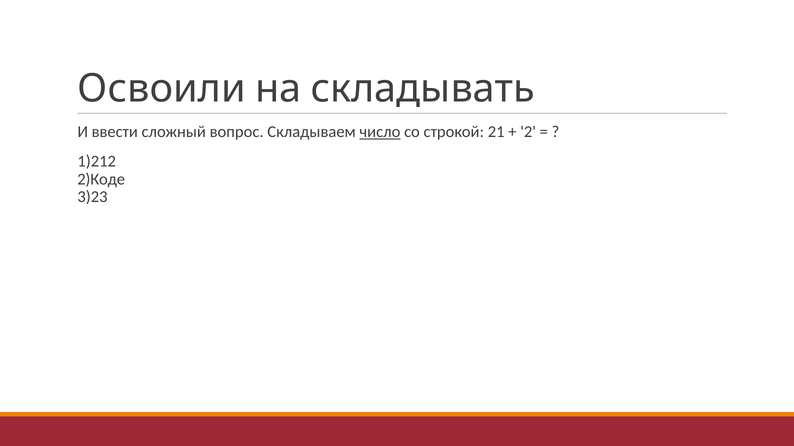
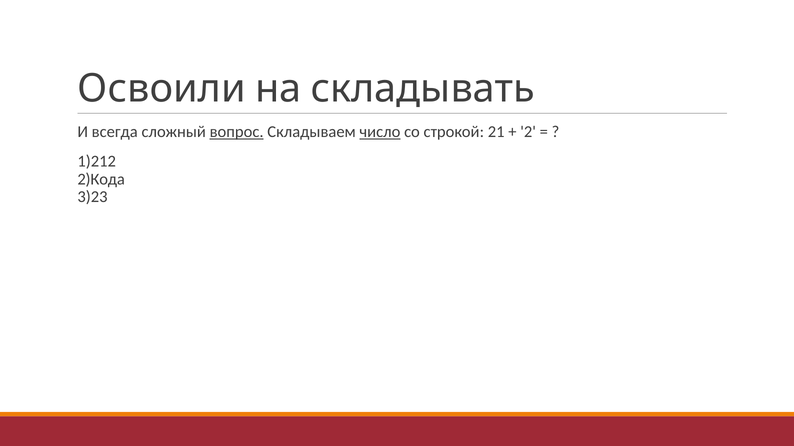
ввести: ввести -> всегда
вопрос underline: none -> present
2)Коде: 2)Коде -> 2)Кода
